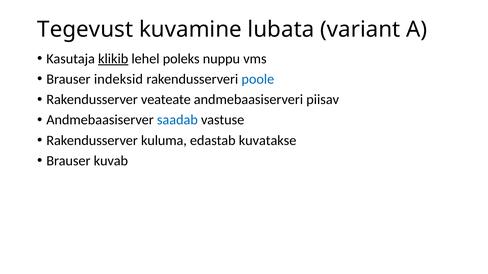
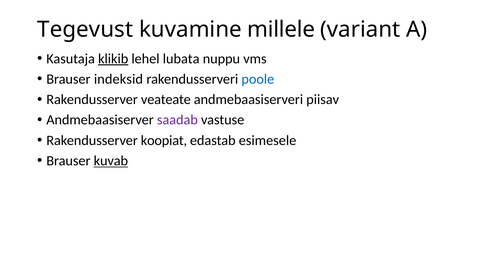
lubata: lubata -> millele
poleks: poleks -> lubata
saadab colour: blue -> purple
kuluma: kuluma -> koopiat
kuvatakse: kuvatakse -> esimesele
kuvab underline: none -> present
